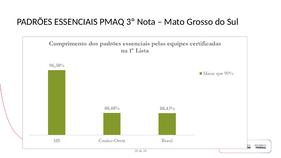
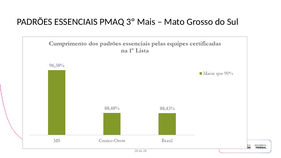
Nota: Nota -> Mais
